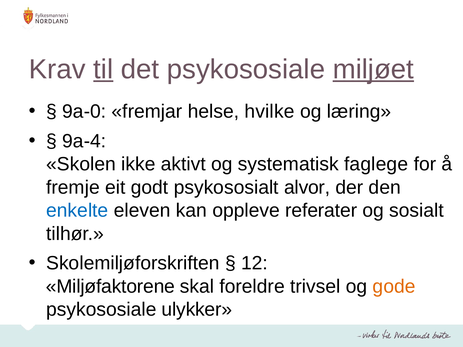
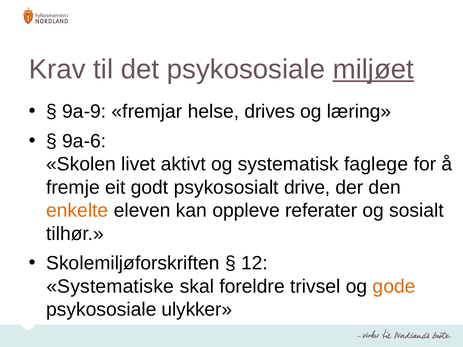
til underline: present -> none
9a-0: 9a-0 -> 9a-9
hvilke: hvilke -> drives
9a-4: 9a-4 -> 9a-6
ikke: ikke -> livet
alvor: alvor -> drive
enkelte colour: blue -> orange
Miljøfaktorene: Miljøfaktorene -> Systematiske
